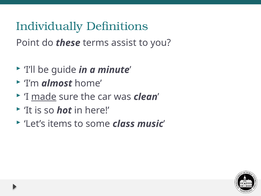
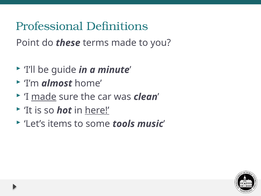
Individually: Individually -> Professional
terms assist: assist -> made
here underline: none -> present
class: class -> tools
